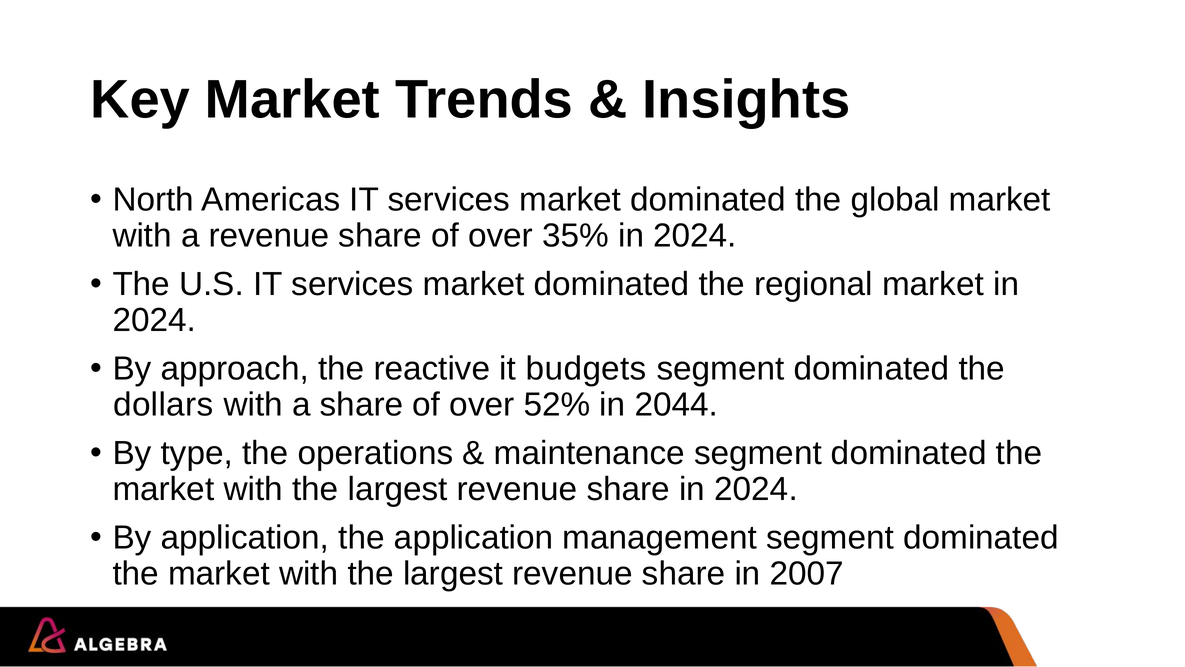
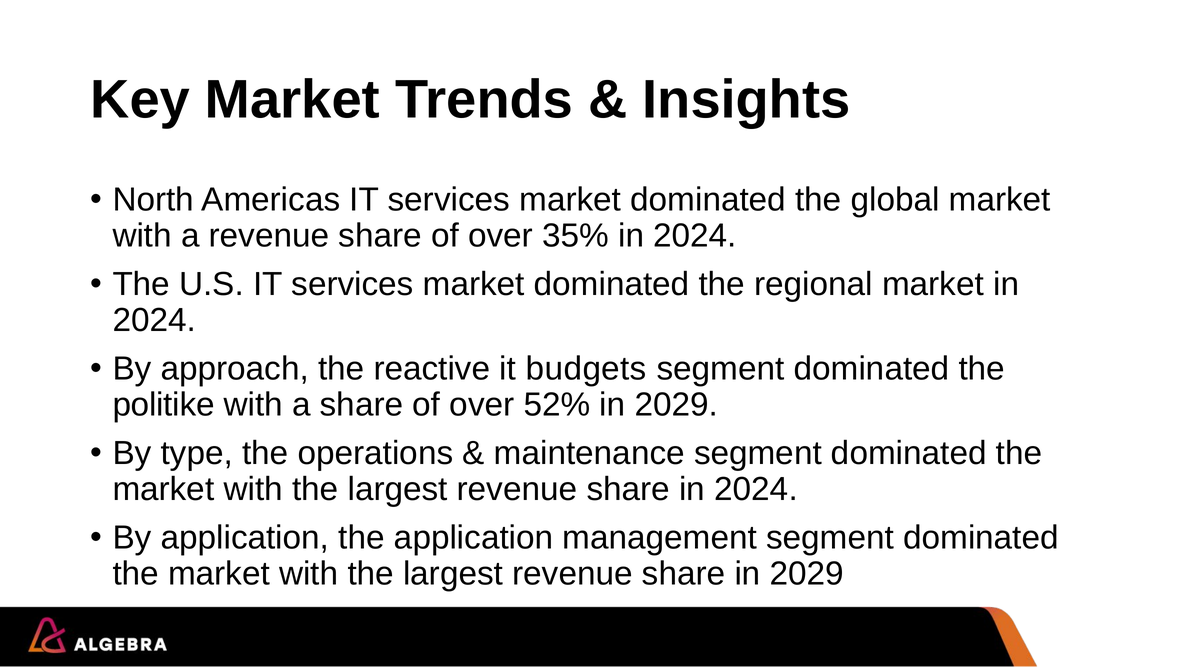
dollars: dollars -> politike
52% in 2044: 2044 -> 2029
share in 2007: 2007 -> 2029
